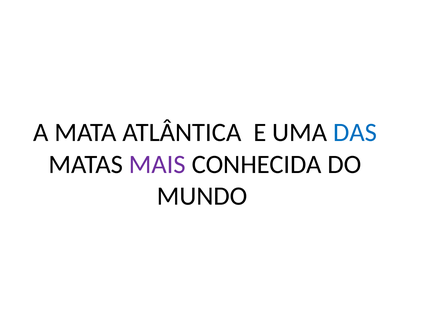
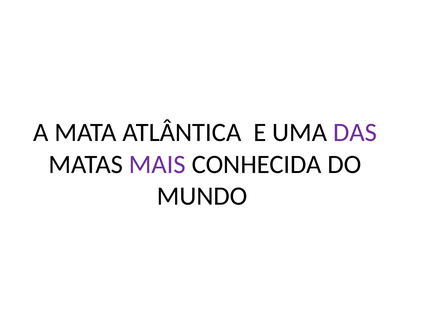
DAS colour: blue -> purple
